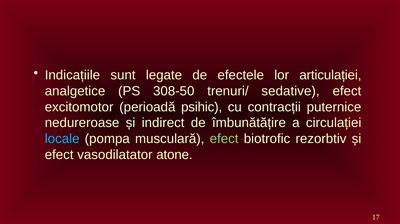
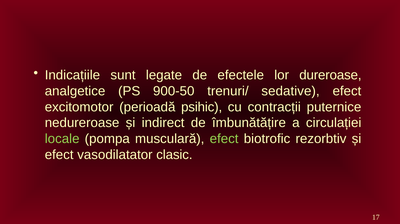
articulației: articulației -> dureroase
308-50: 308-50 -> 900-50
locale colour: light blue -> light green
atone: atone -> clasic
